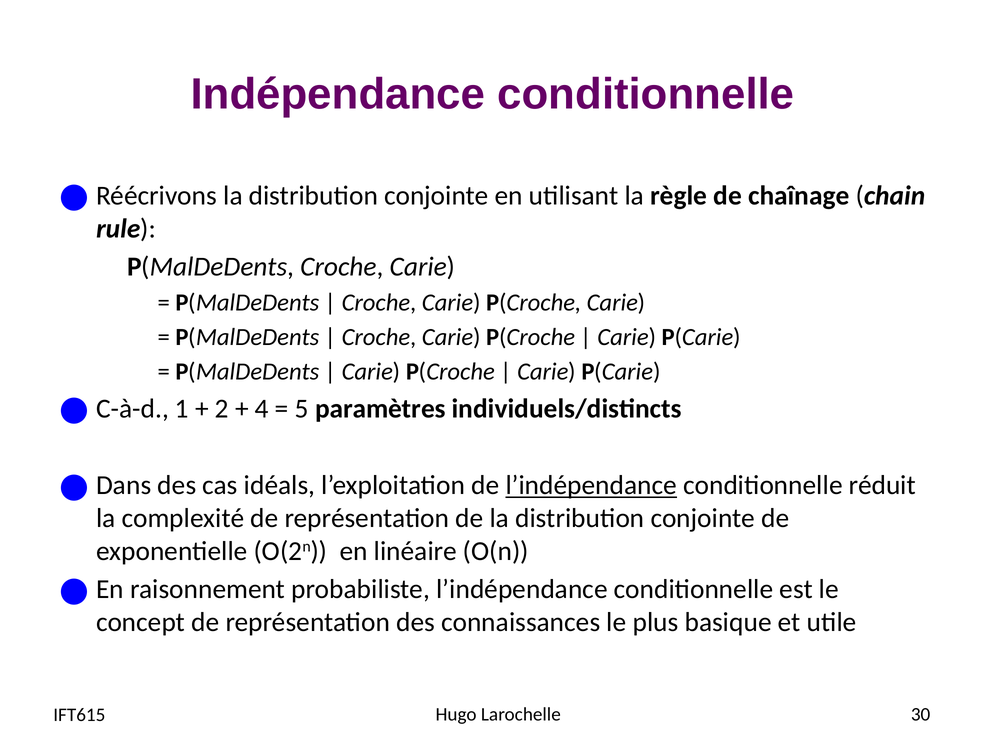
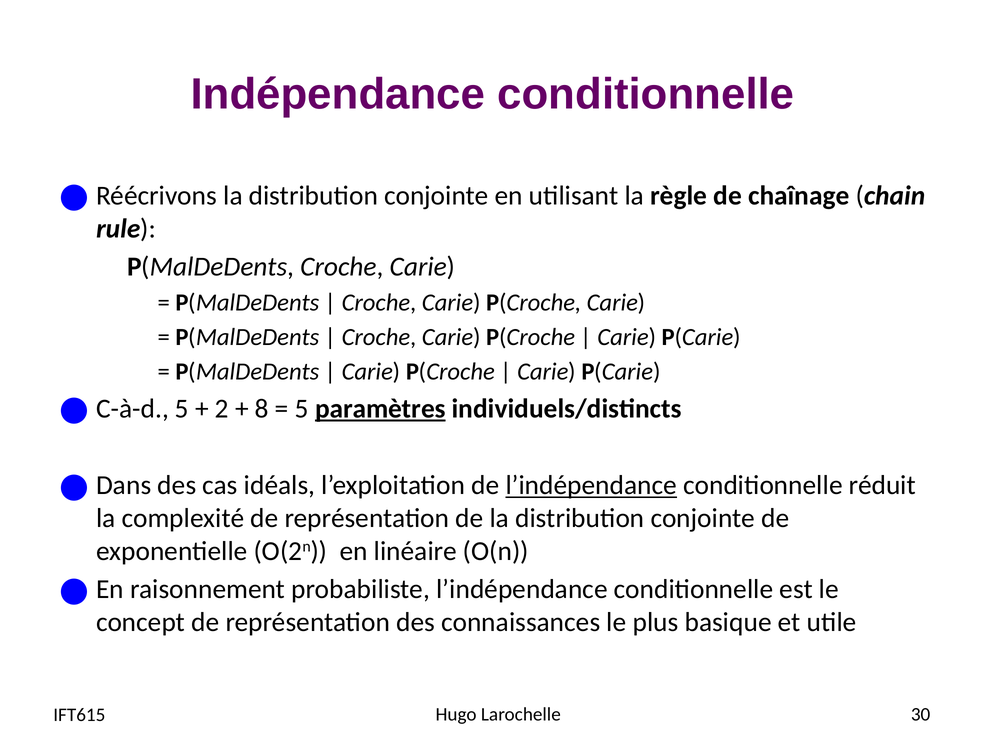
C-à-d 1: 1 -> 5
4: 4 -> 8
paramètres underline: none -> present
